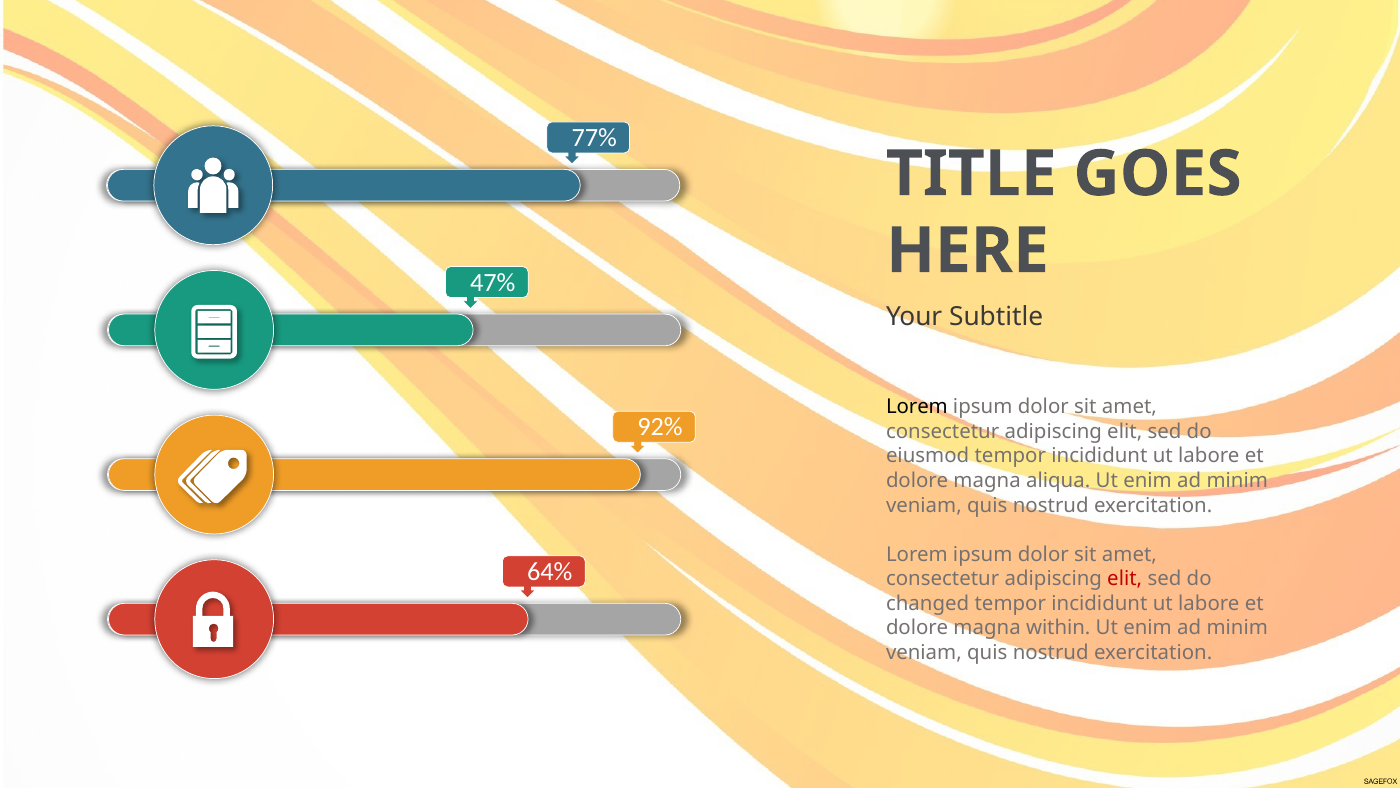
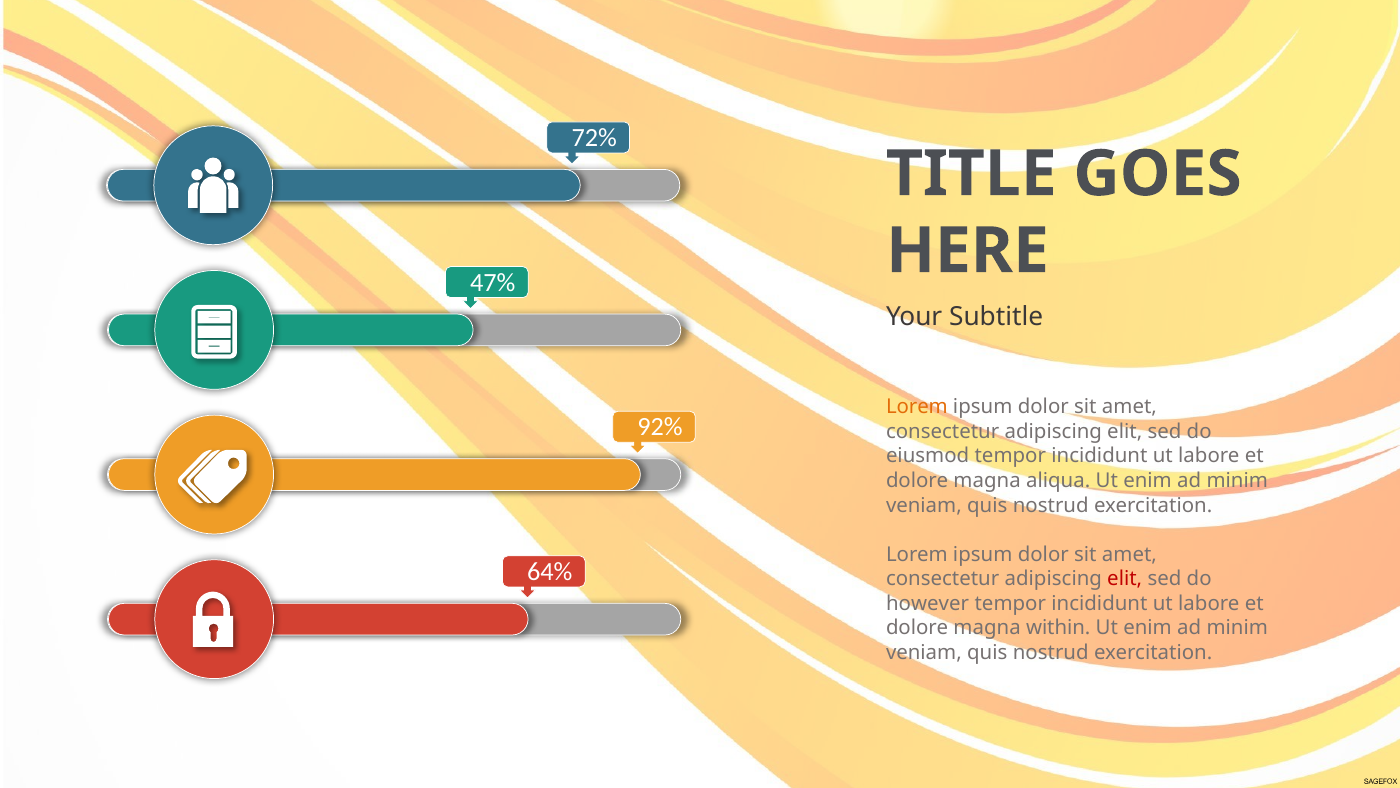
77%: 77% -> 72%
Lorem at (917, 407) colour: black -> orange
changed: changed -> however
